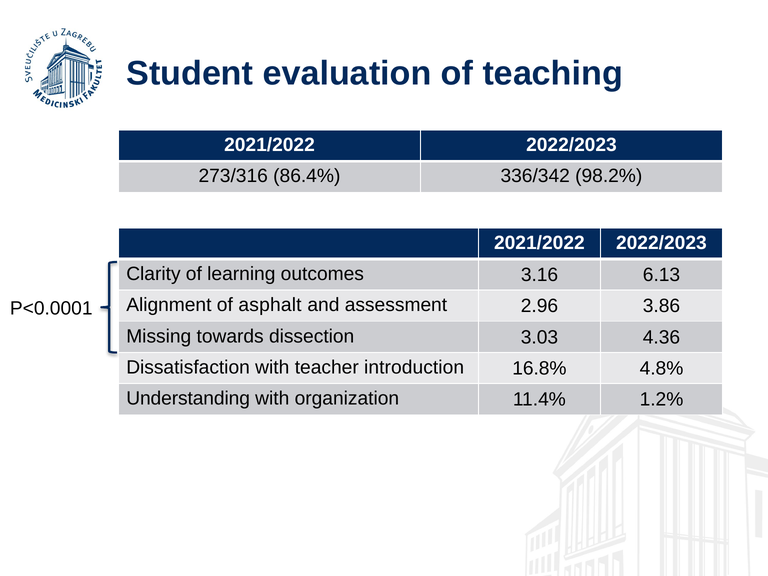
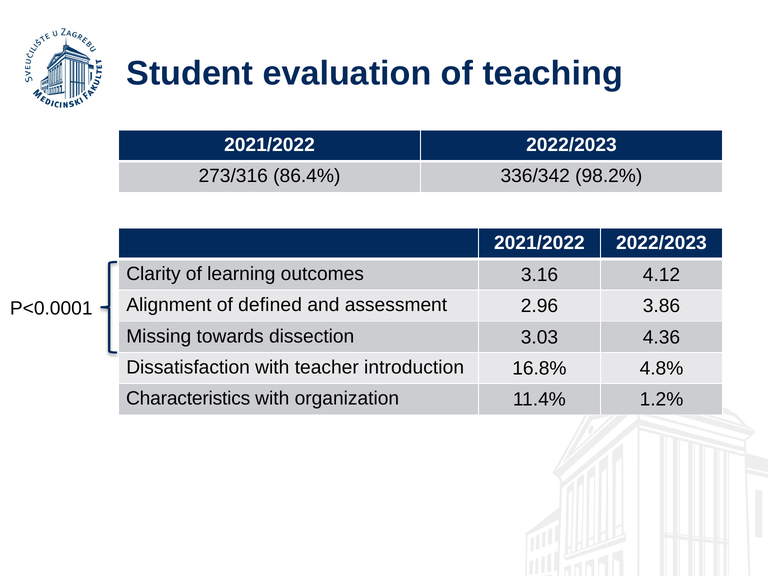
6.13: 6.13 -> 4.12
asphalt: asphalt -> defined
Understanding: Understanding -> Characteristics
